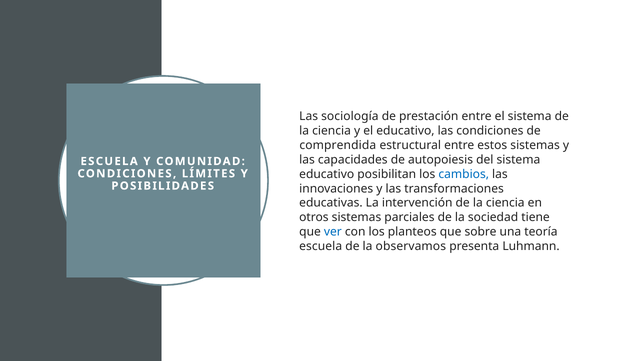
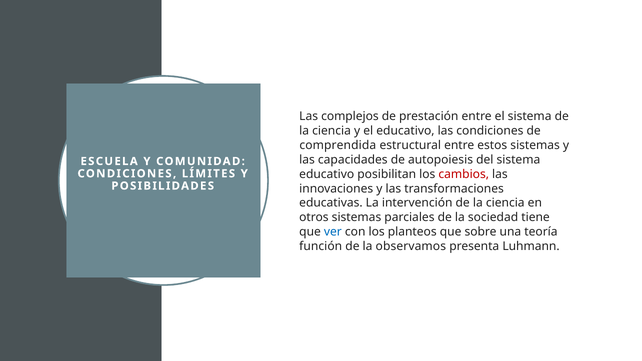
sociología: sociología -> complejos
cambios colour: blue -> red
escuela at (321, 246): escuela -> función
